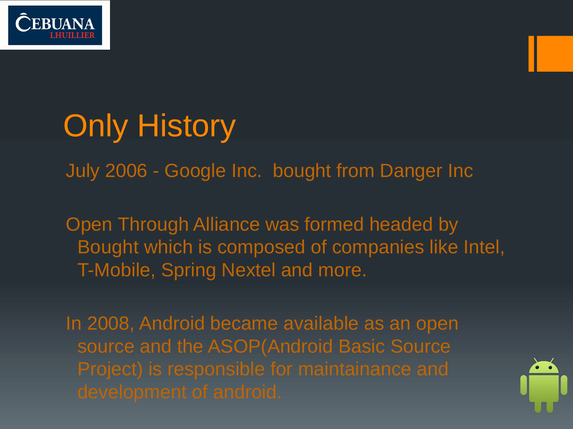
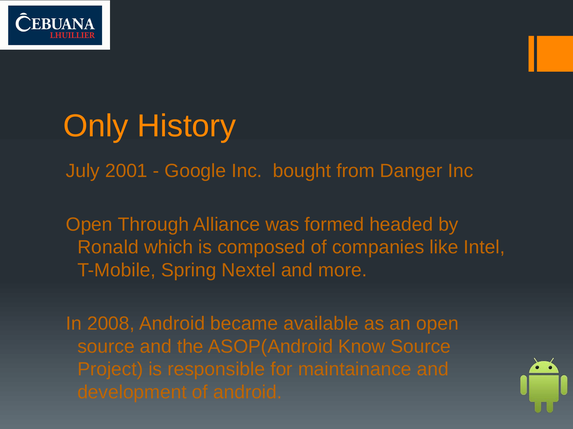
2006: 2006 -> 2001
Bought at (108, 248): Bought -> Ronald
Basic: Basic -> Know
